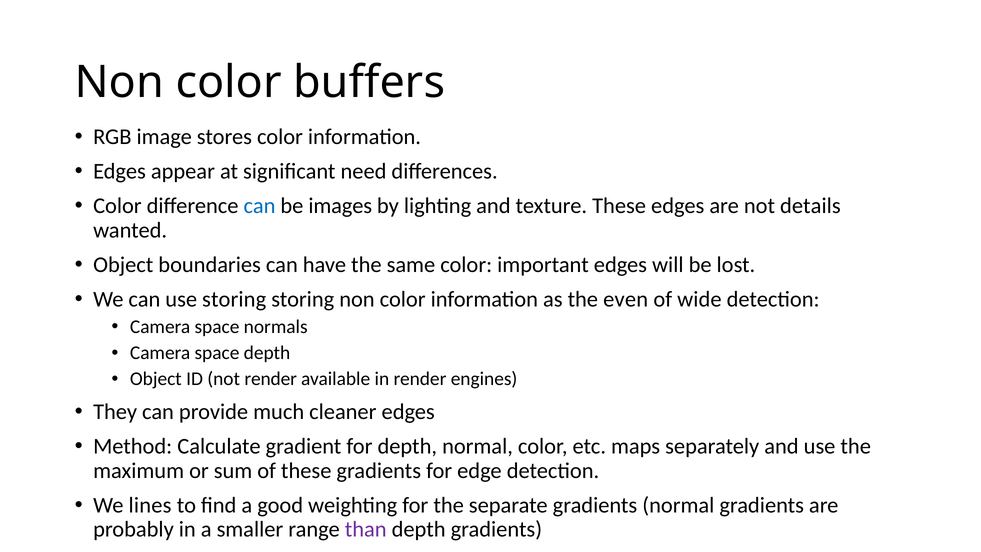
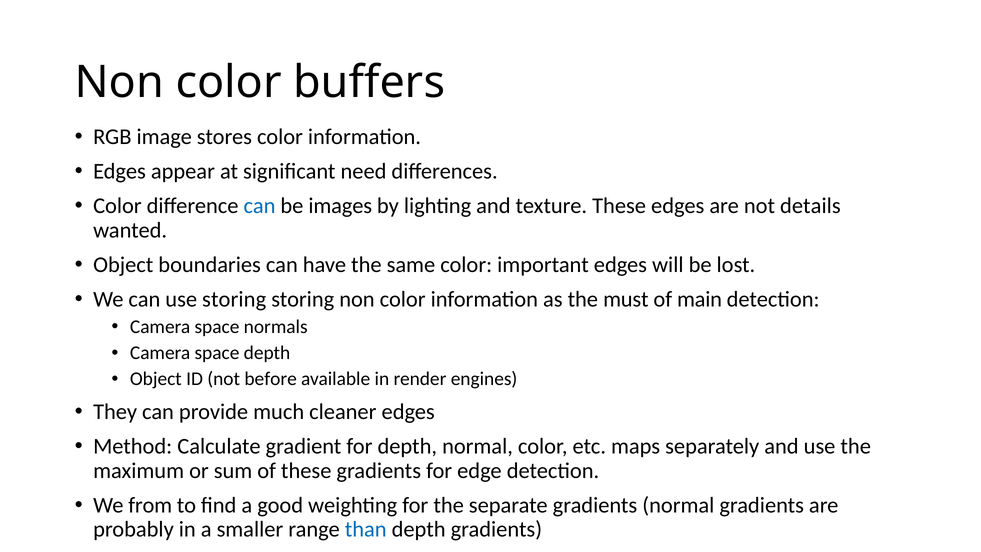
even: even -> must
wide: wide -> main
not render: render -> before
lines: lines -> from
than colour: purple -> blue
